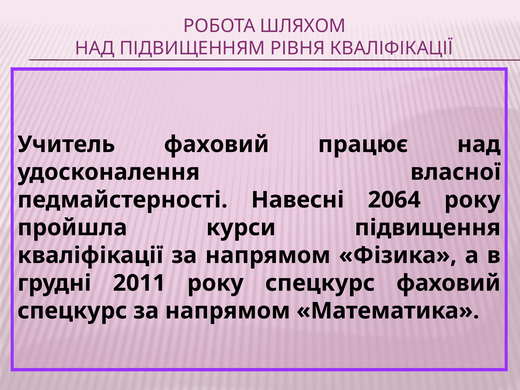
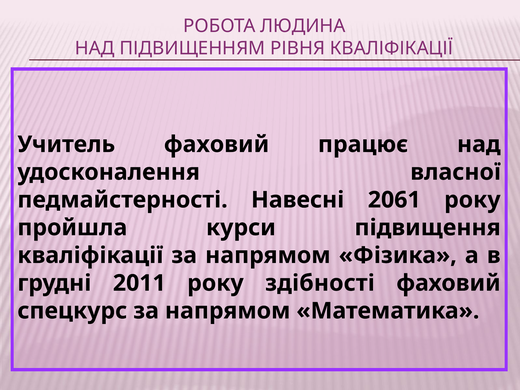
ШЛЯХОМ: ШЛЯХОМ -> ЛЮДИНА
2064: 2064 -> 2061
року спецкурс: спецкурс -> здібності
